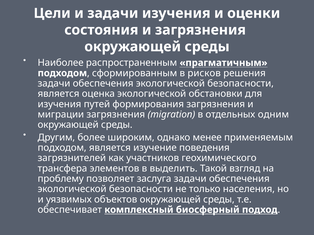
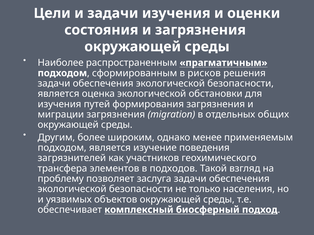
одним: одним -> общих
выделить: выделить -> подходов
